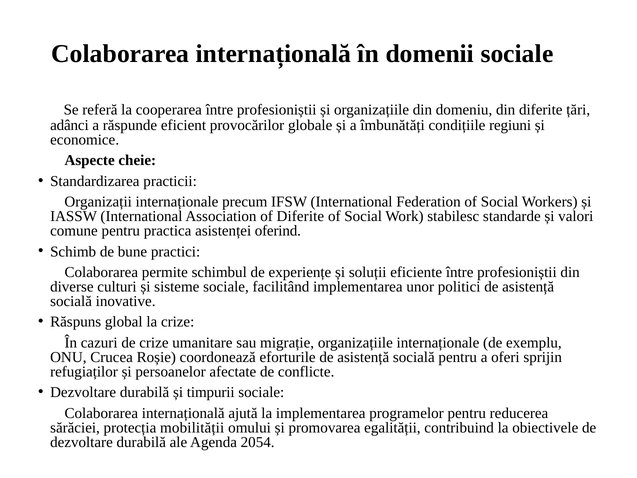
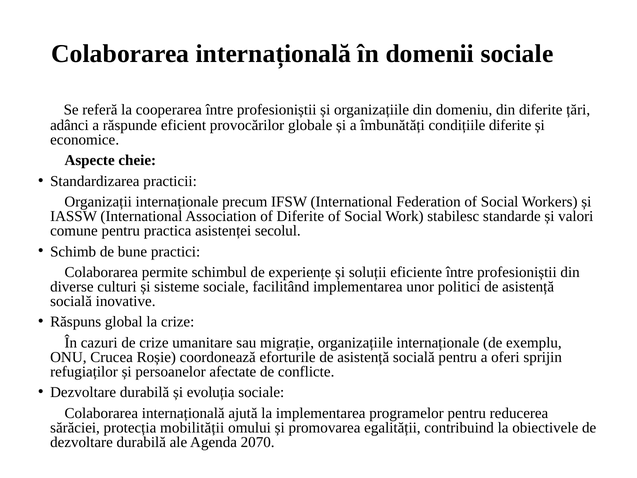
condițiile regiuni: regiuni -> diferite
oferind: oferind -> secolul
timpurii: timpurii -> evoluția
2054: 2054 -> 2070
